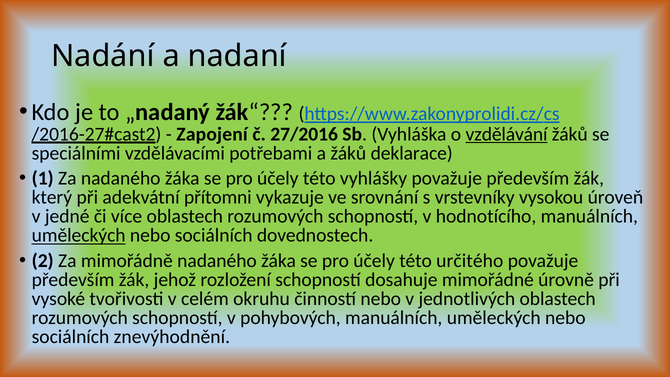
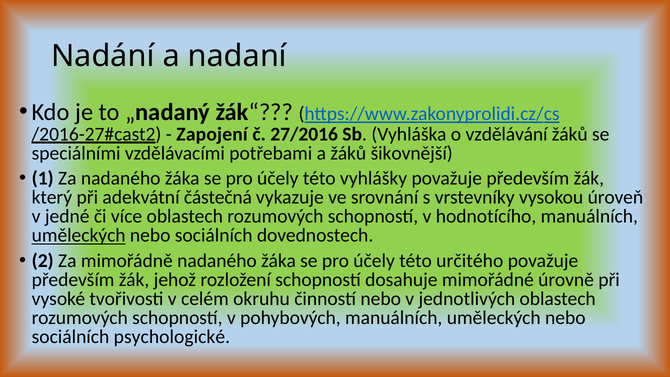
vzdělávání underline: present -> none
deklarace: deklarace -> šikovnější
přítomni: přítomni -> částečná
znevýhodnění: znevýhodnění -> psychologické
